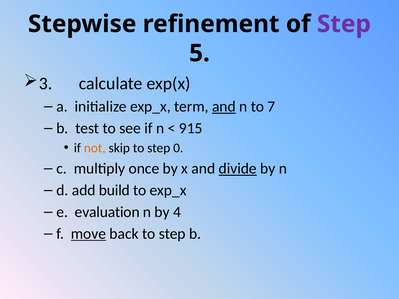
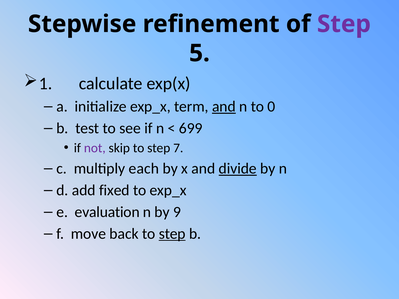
3: 3 -> 1
7: 7 -> 0
915: 915 -> 699
not colour: orange -> purple
0: 0 -> 7
once: once -> each
build: build -> fixed
4: 4 -> 9
move underline: present -> none
step at (172, 234) underline: none -> present
